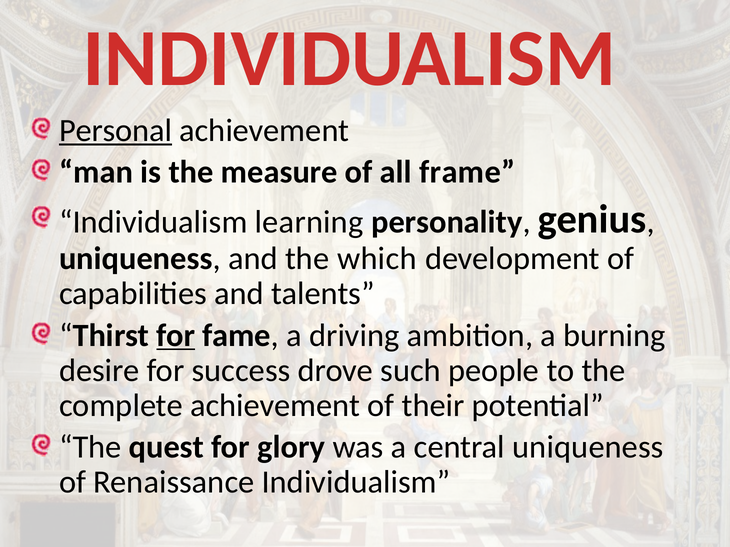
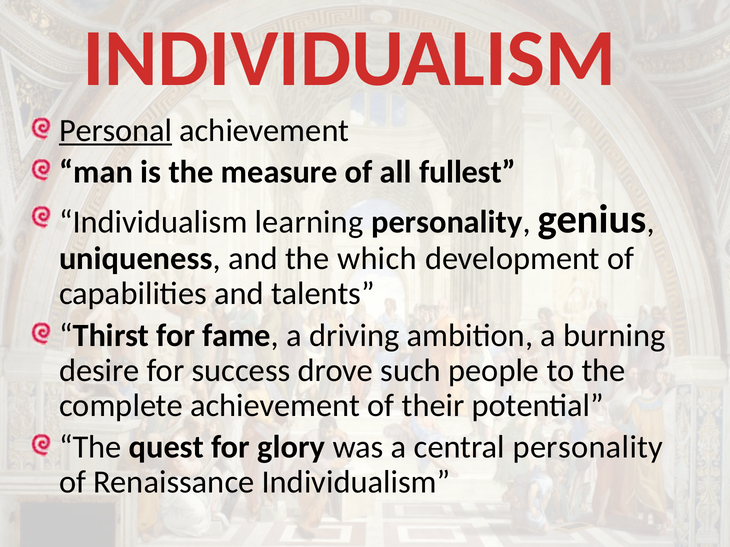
frame: frame -> fullest
for at (176, 336) underline: present -> none
central uniqueness: uniqueness -> personality
